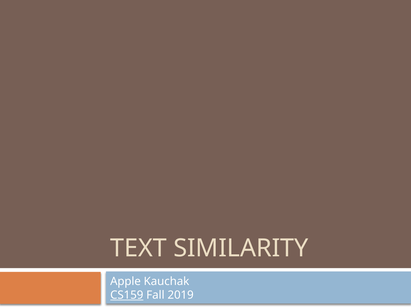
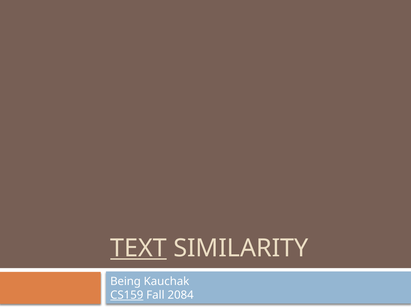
TEXT underline: none -> present
Apple: Apple -> Being
2019: 2019 -> 2084
